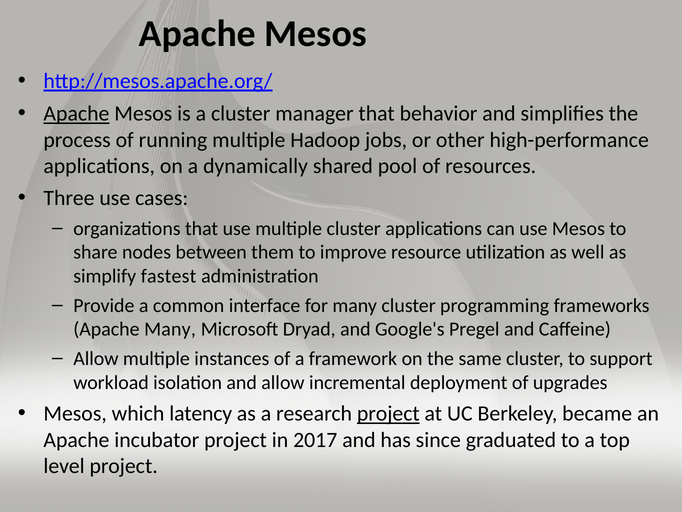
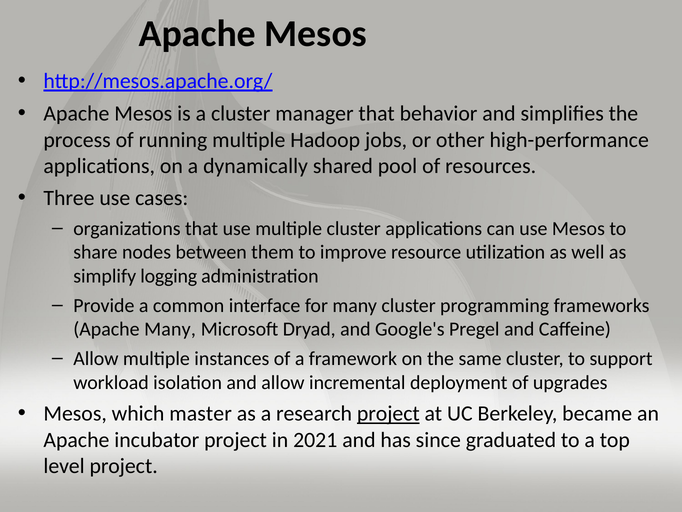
Apache at (76, 114) underline: present -> none
fastest: fastest -> logging
latency: latency -> master
2017: 2017 -> 2021
